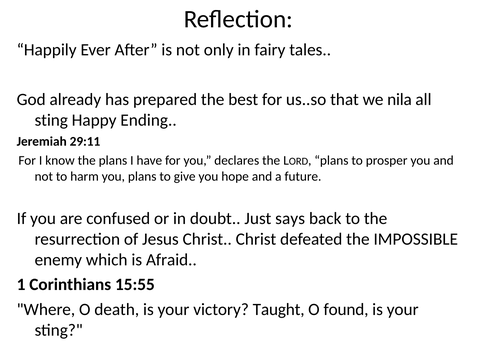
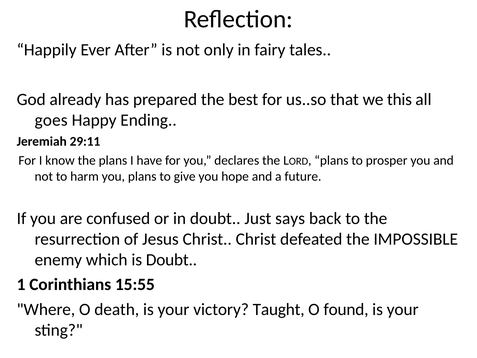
nila: nila -> this
sting at (51, 120): sting -> goes
is Afraid: Afraid -> Doubt
